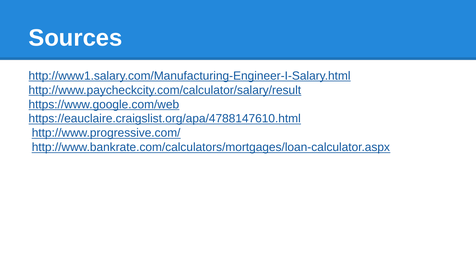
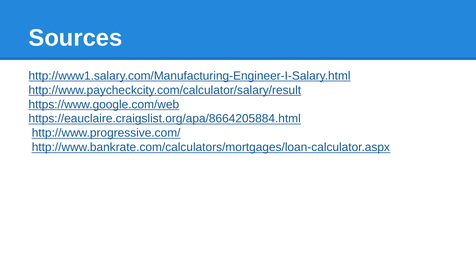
https://eauclaire.craigslist.org/apa/4788147610.html: https://eauclaire.craigslist.org/apa/4788147610.html -> https://eauclaire.craigslist.org/apa/8664205884.html
